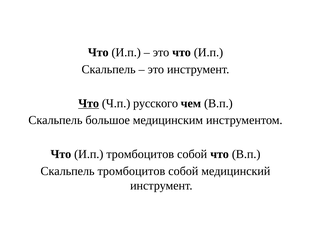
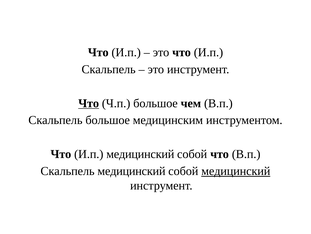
Ч.п русского: русского -> большое
И.п тромбоцитов: тромбоцитов -> медицинский
Скальпель тромбоцитов: тромбоцитов -> медицинский
медицинский at (236, 171) underline: none -> present
